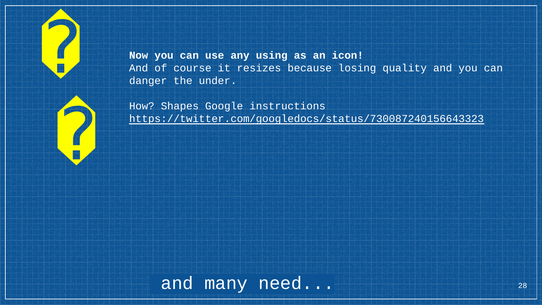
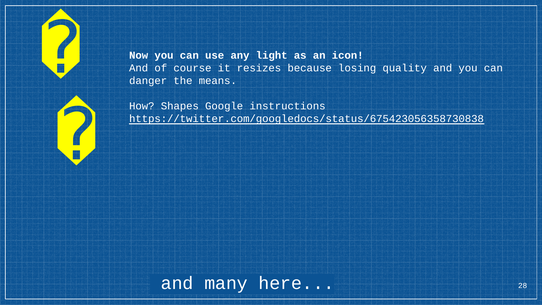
using: using -> light
under: under -> means
https://twitter.com/googledocs/status/730087240156643323: https://twitter.com/googledocs/status/730087240156643323 -> https://twitter.com/googledocs/status/675423056358730838
need: need -> here
